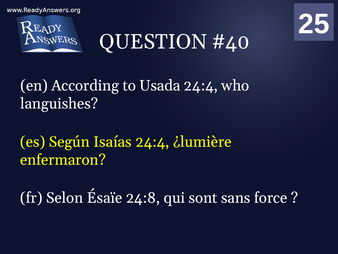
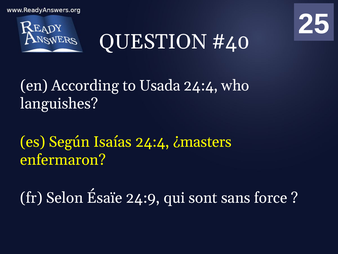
¿lumière: ¿lumière -> ¿masters
24:8: 24:8 -> 24:9
